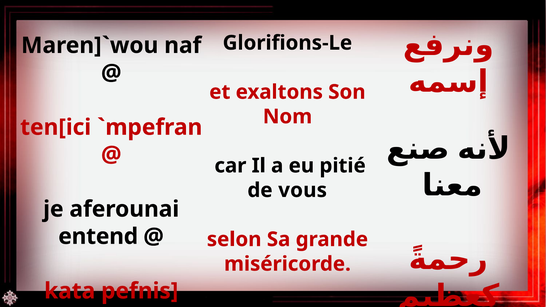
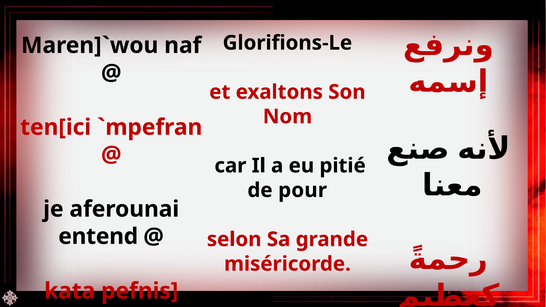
vous: vous -> pour
